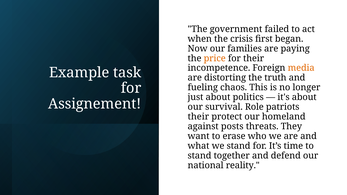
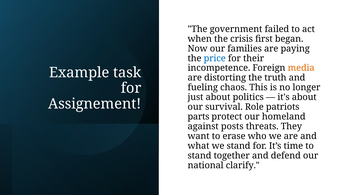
price colour: orange -> blue
their at (198, 117): their -> parts
reality: reality -> clarify
